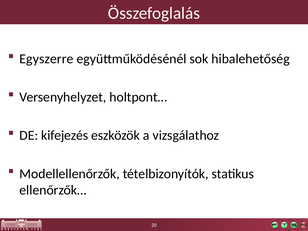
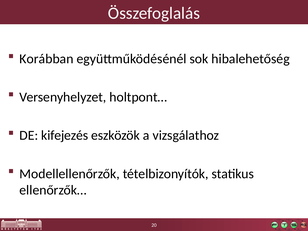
Egyszerre: Egyszerre -> Korábban
